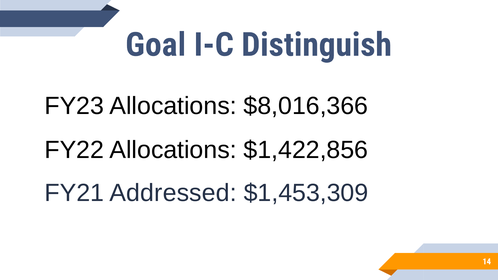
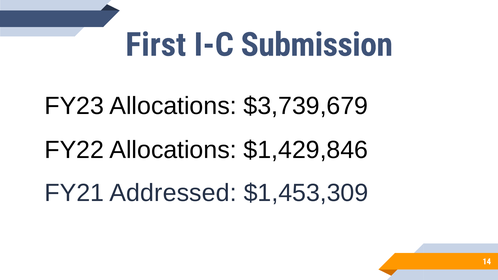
Goal: Goal -> First
Distinguish: Distinguish -> Submission
$8,016,366: $8,016,366 -> $3,739,679
$1,422,856: $1,422,856 -> $1,429,846
